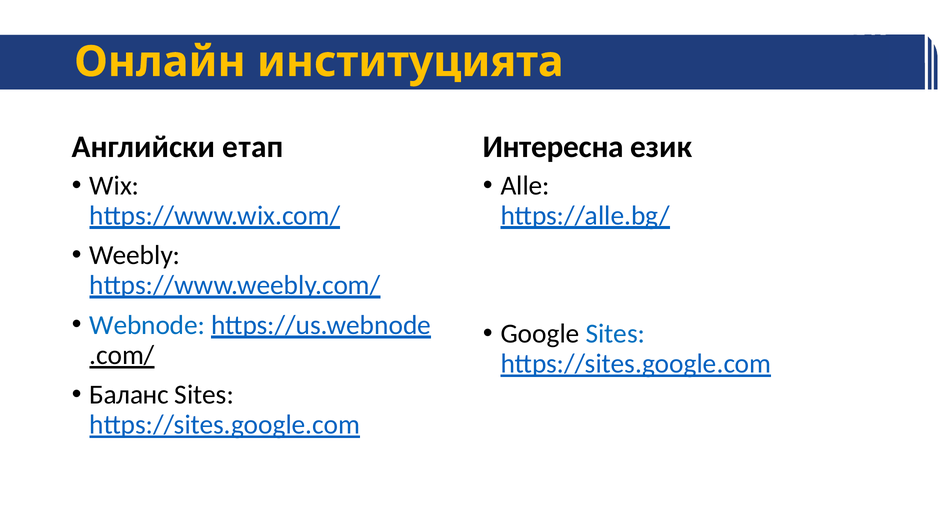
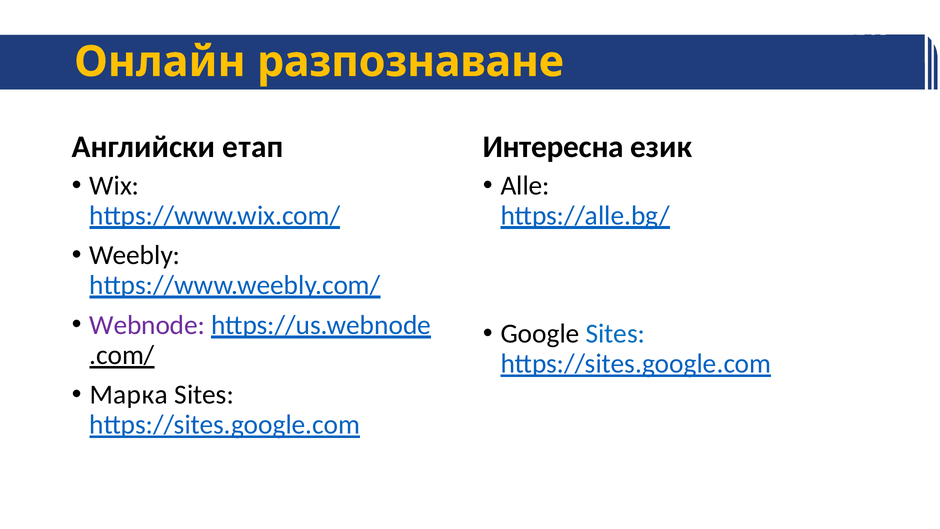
институцията: институцията -> разпознаване
Webnode colour: blue -> purple
Баланс: Баланс -> Марка
